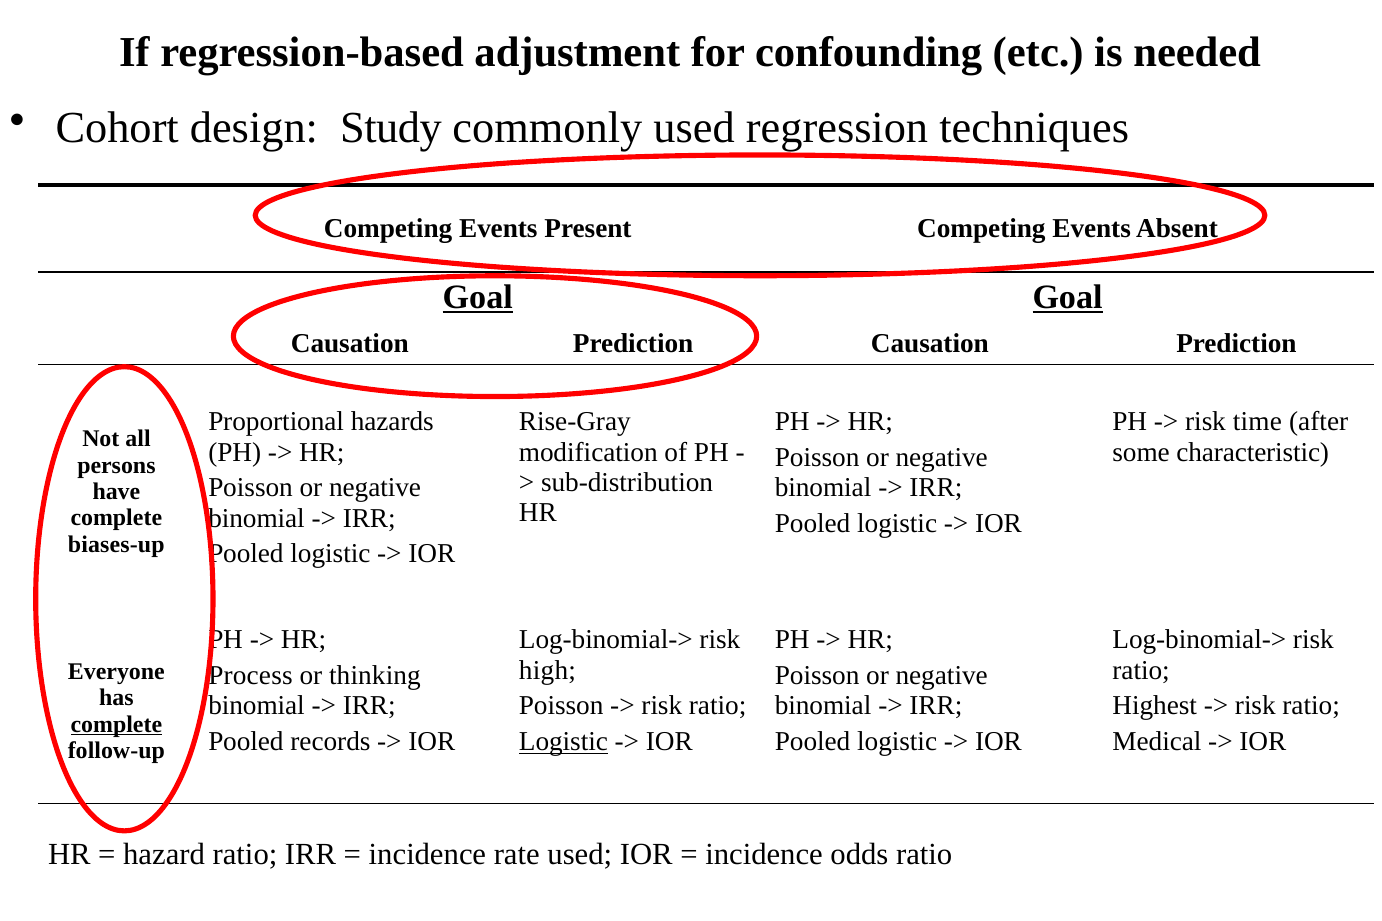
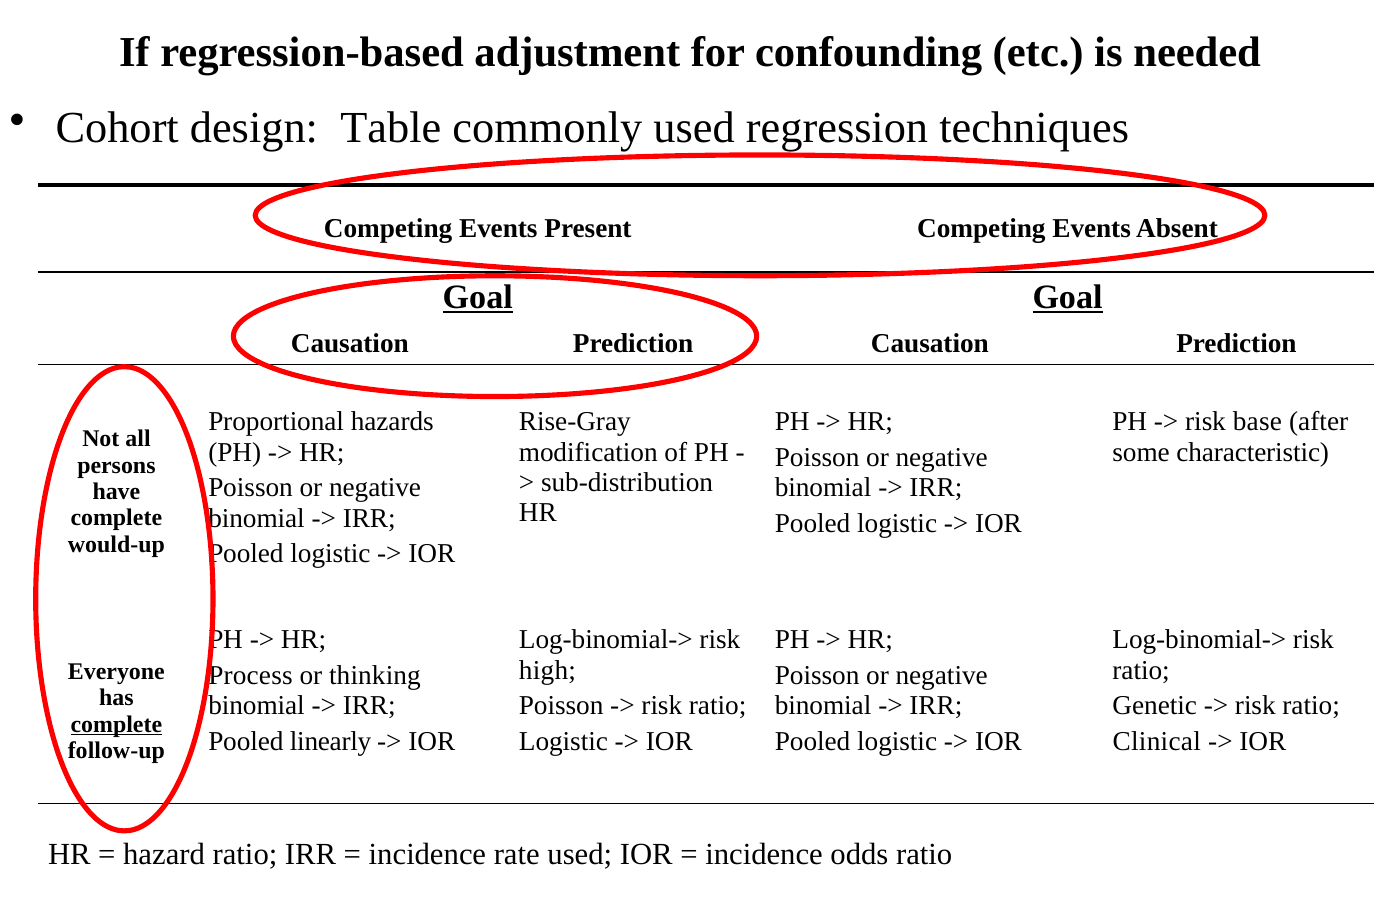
Study: Study -> Table
time: time -> base
biases-up: biases-up -> would-up
Highest: Highest -> Genetic
records: records -> linearly
Logistic at (563, 742) underline: present -> none
Medical: Medical -> Clinical
